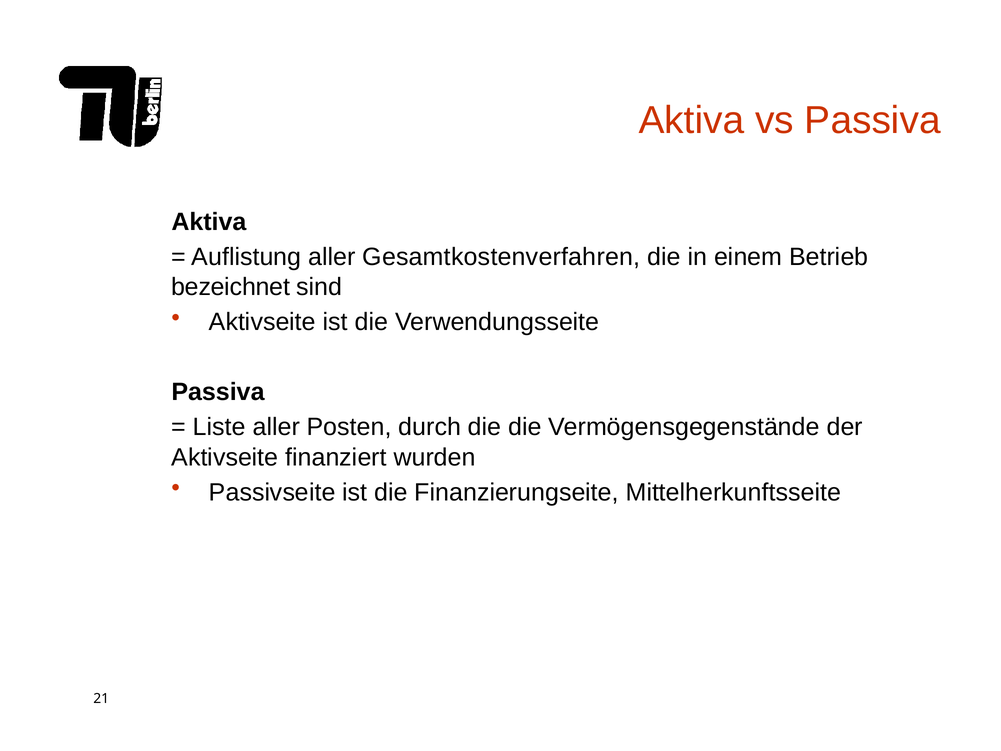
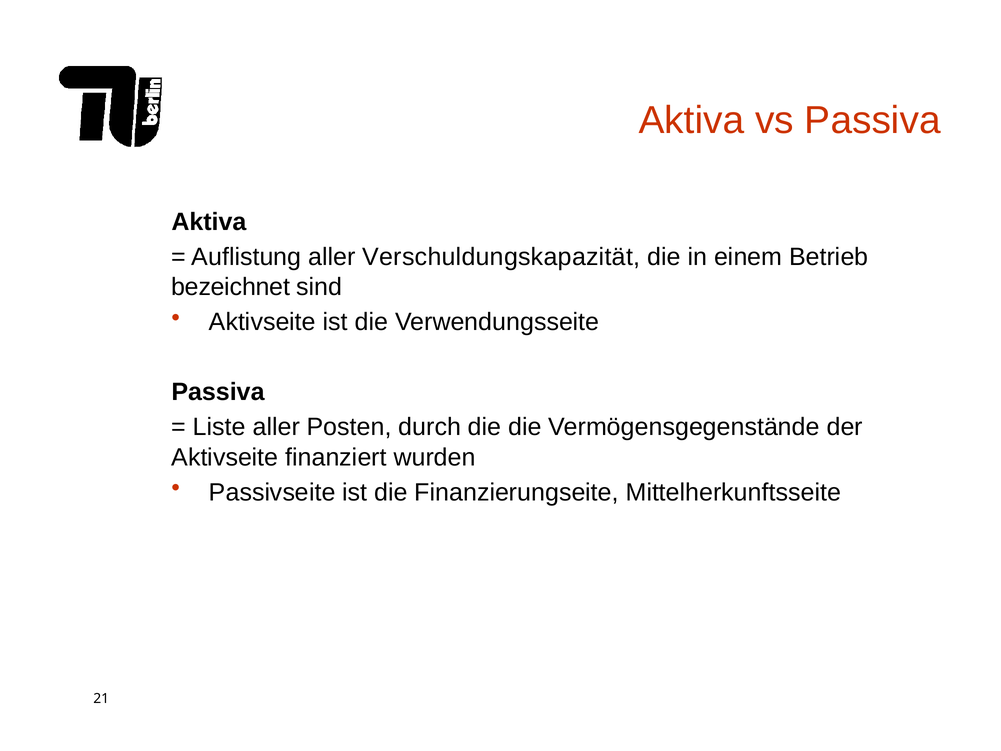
Gesamtkostenverfahren: Gesamtkostenverfahren -> Verschuldungskapazität
